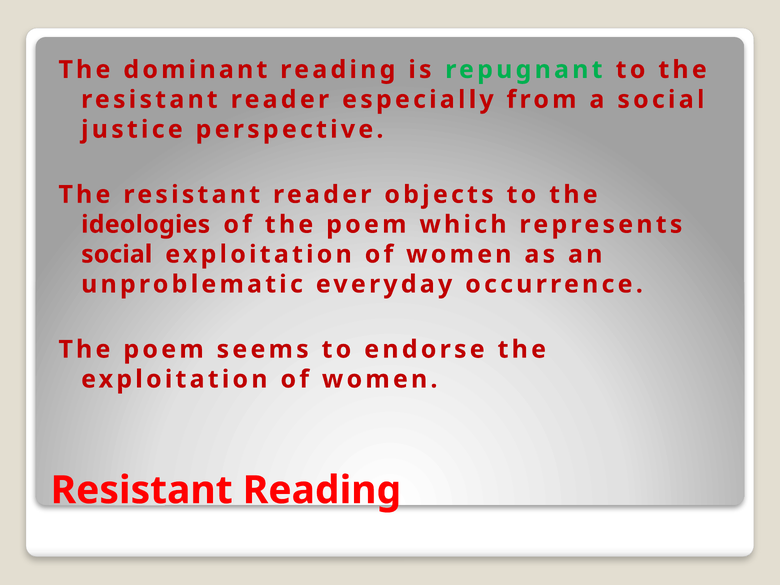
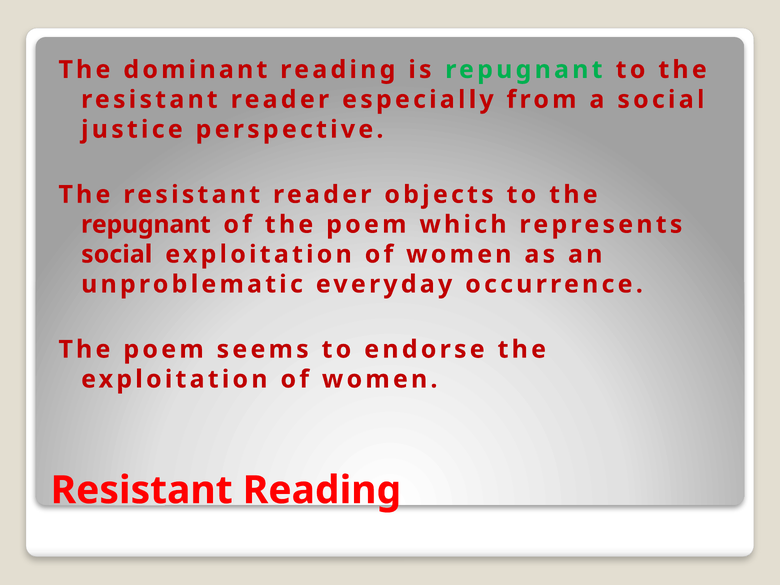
ideologies at (146, 225): ideologies -> repugnant
